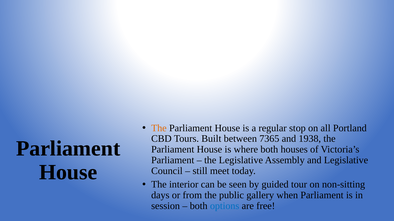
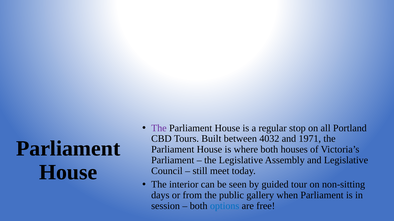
The at (159, 128) colour: orange -> purple
7365: 7365 -> 4032
1938: 1938 -> 1971
